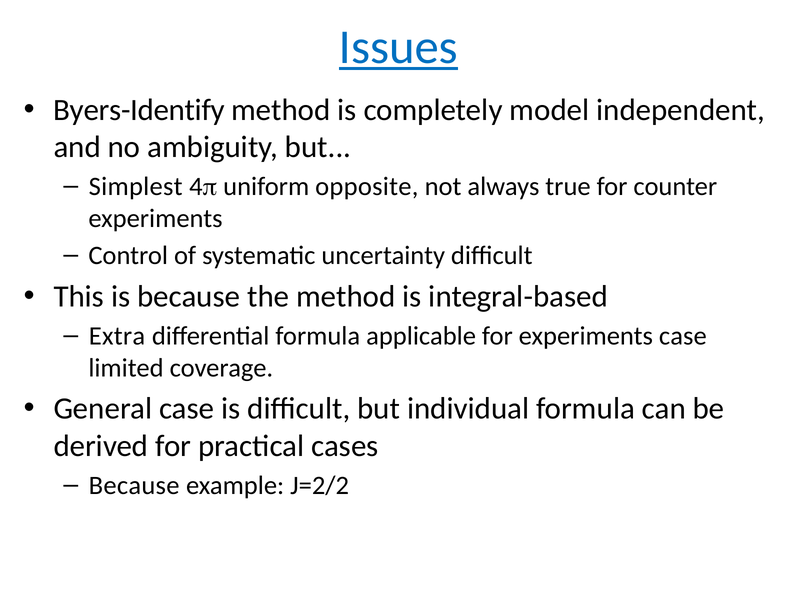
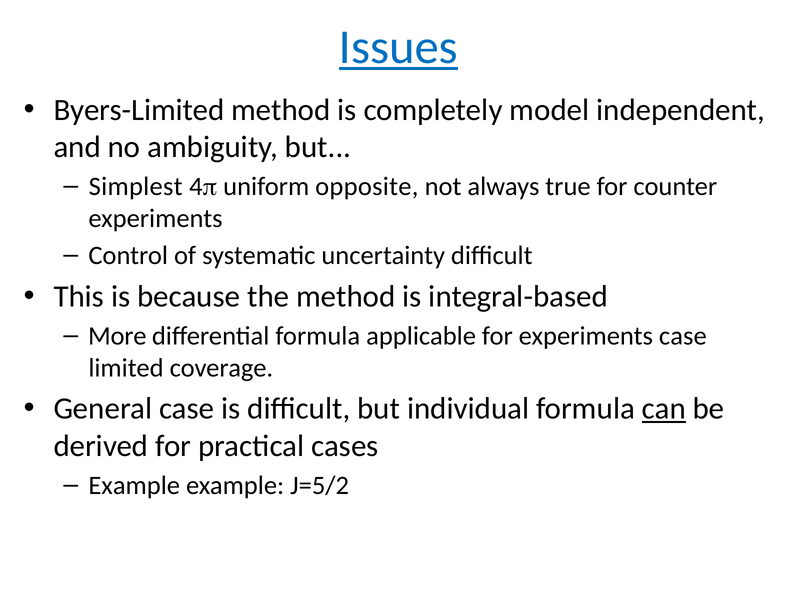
Byers-Identify: Byers-Identify -> Byers-Limited
Extra: Extra -> More
can underline: none -> present
Because at (134, 486): Because -> Example
J=2/2: J=2/2 -> J=5/2
